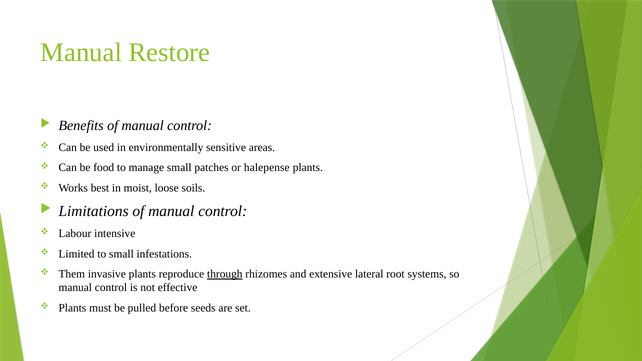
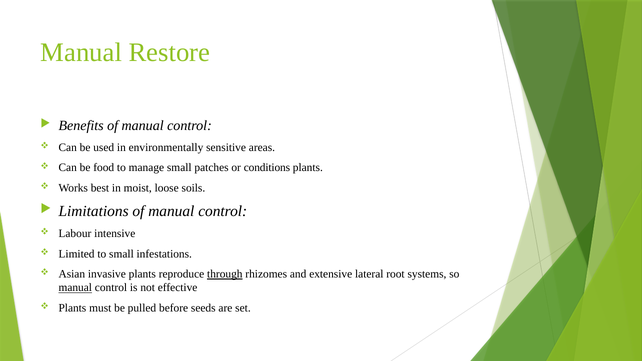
halepense: halepense -> conditions
Them: Them -> Asian
manual at (75, 288) underline: none -> present
